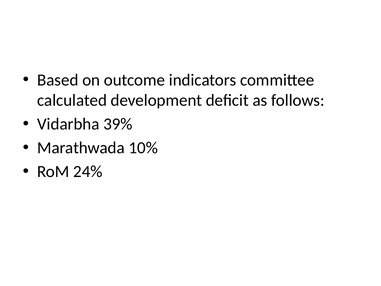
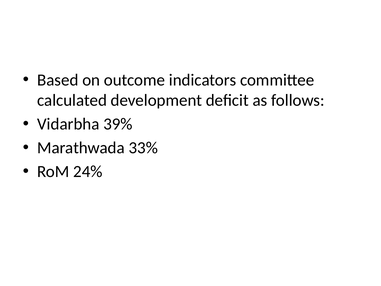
10%: 10% -> 33%
